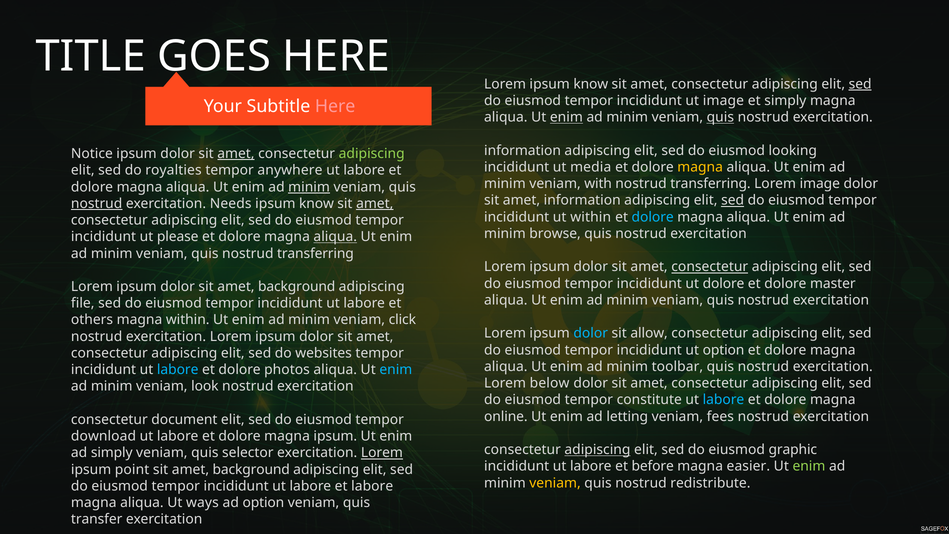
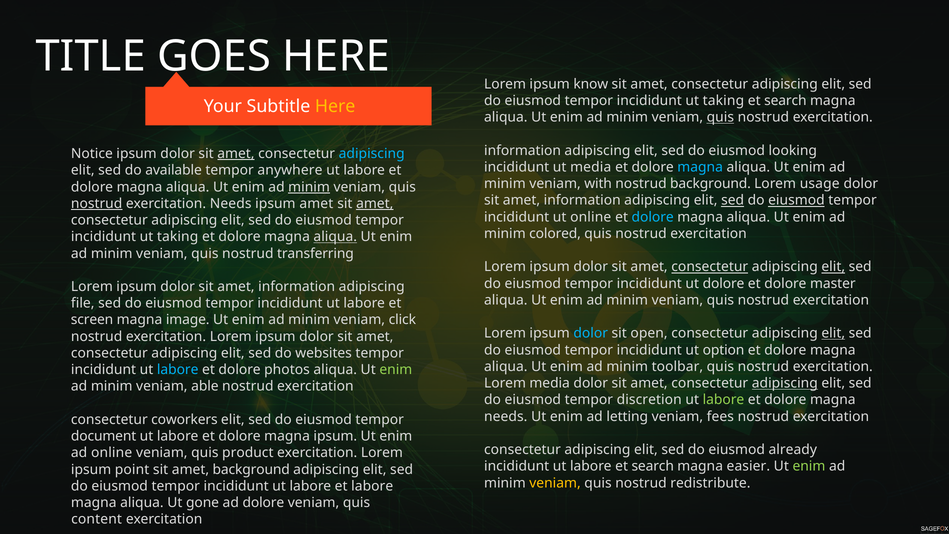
sed at (860, 84) underline: present -> none
image at (723, 101): image -> taking
simply at (785, 101): simply -> search
Here at (335, 106) colour: pink -> yellow
enim at (566, 117) underline: present -> none
adipiscing at (372, 154) colour: light green -> light blue
magna at (700, 167) colour: yellow -> light blue
royalties: royalties -> available
transferring at (710, 184): transferring -> background
Lorem image: image -> usage
eiusmod at (796, 200) underline: none -> present
know at (316, 203): know -> amet
ut within: within -> online
browse: browse -> colored
please at (178, 237): please -> taking
elit at (833, 267) underline: none -> present
background at (297, 287): background -> information
others: others -> screen
magna within: within -> image
allow: allow -> open
elit at (833, 333) underline: none -> present
enim at (396, 370) colour: light blue -> light green
Lorem below: below -> media
adipiscing at (785, 383) underline: none -> present
look: look -> able
constitute: constitute -> discretion
labore at (723, 400) colour: light blue -> light green
online at (506, 416): online -> needs
document: document -> coworkers
download: download -> document
adipiscing at (597, 450) underline: present -> none
graphic: graphic -> already
ad simply: simply -> online
selector: selector -> product
Lorem at (382, 453) underline: present -> none
labore et before: before -> search
ways: ways -> gone
ad option: option -> dolore
transfer: transfer -> content
